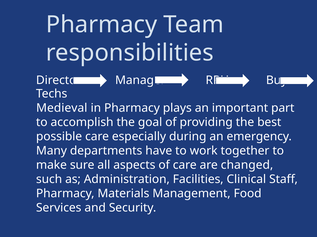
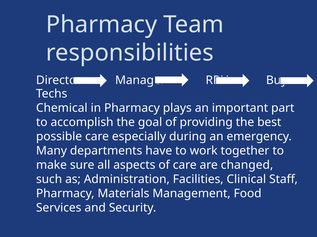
Medieval: Medieval -> Chemical
